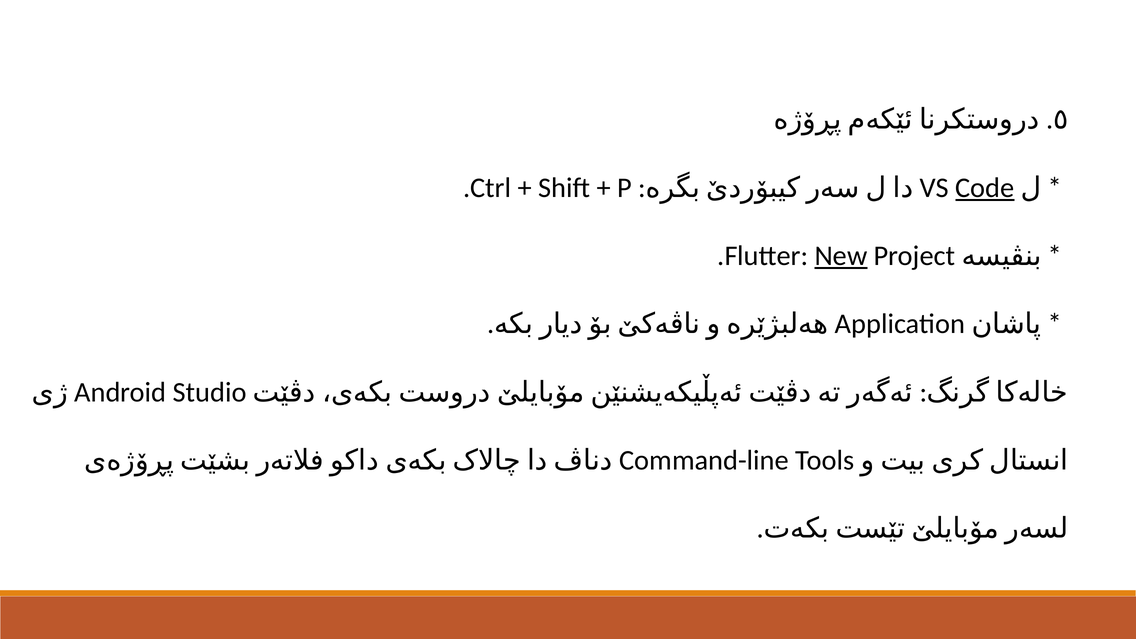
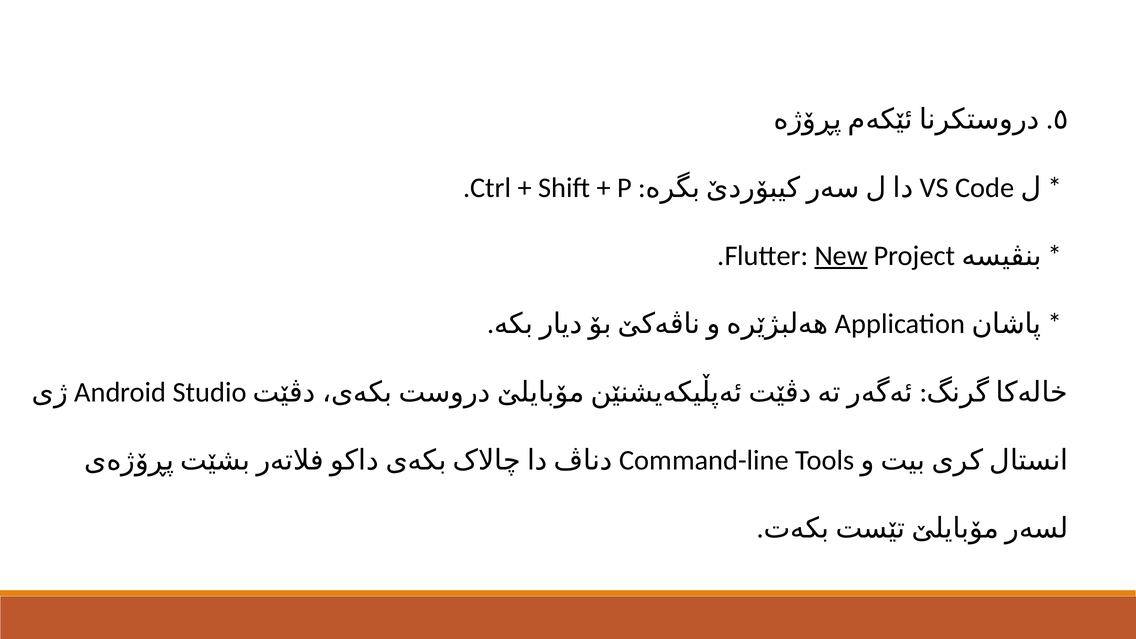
Code underline: present -> none
